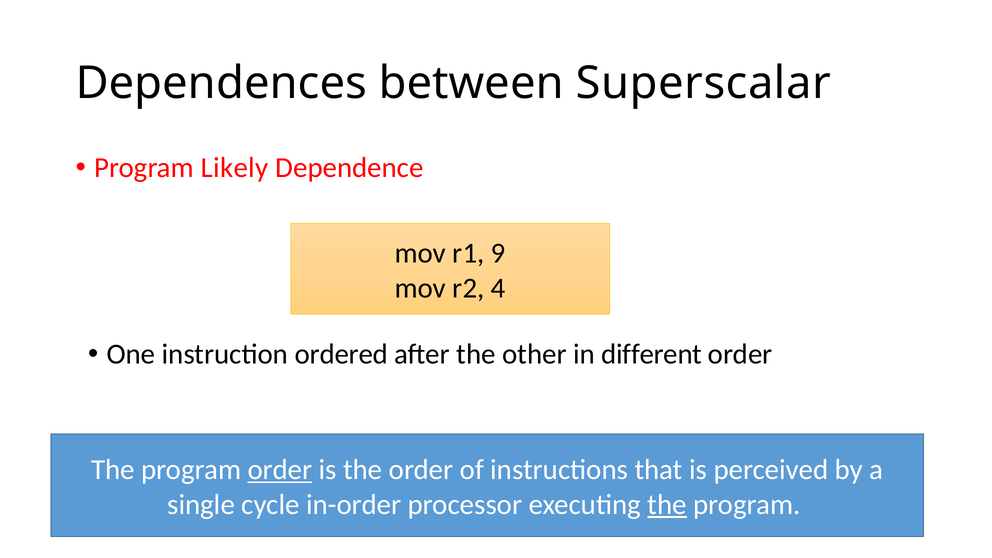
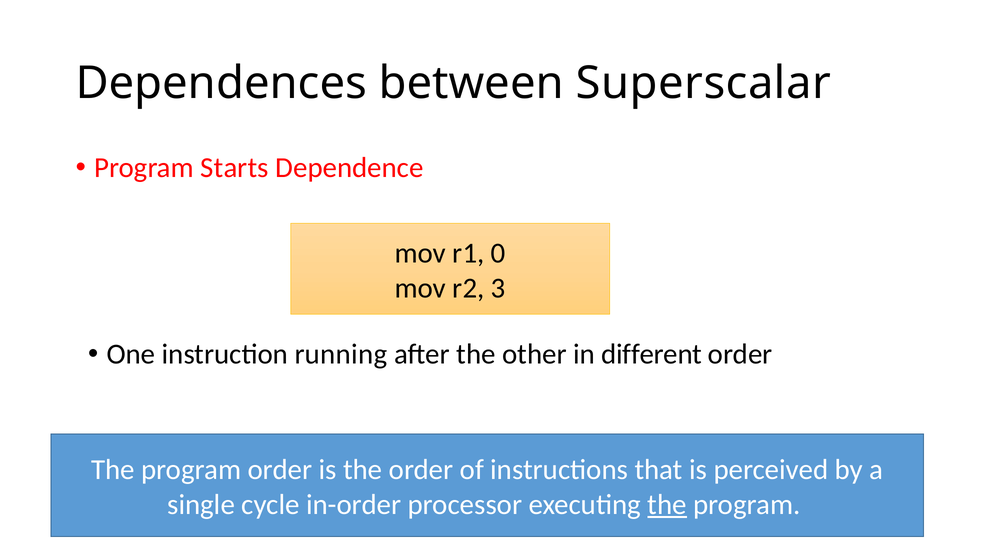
Likely: Likely -> Starts
9: 9 -> 0
4: 4 -> 3
ordered: ordered -> running
order at (280, 470) underline: present -> none
